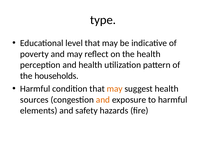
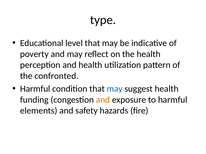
households: households -> confronted
may at (115, 89) colour: orange -> blue
sources: sources -> funding
